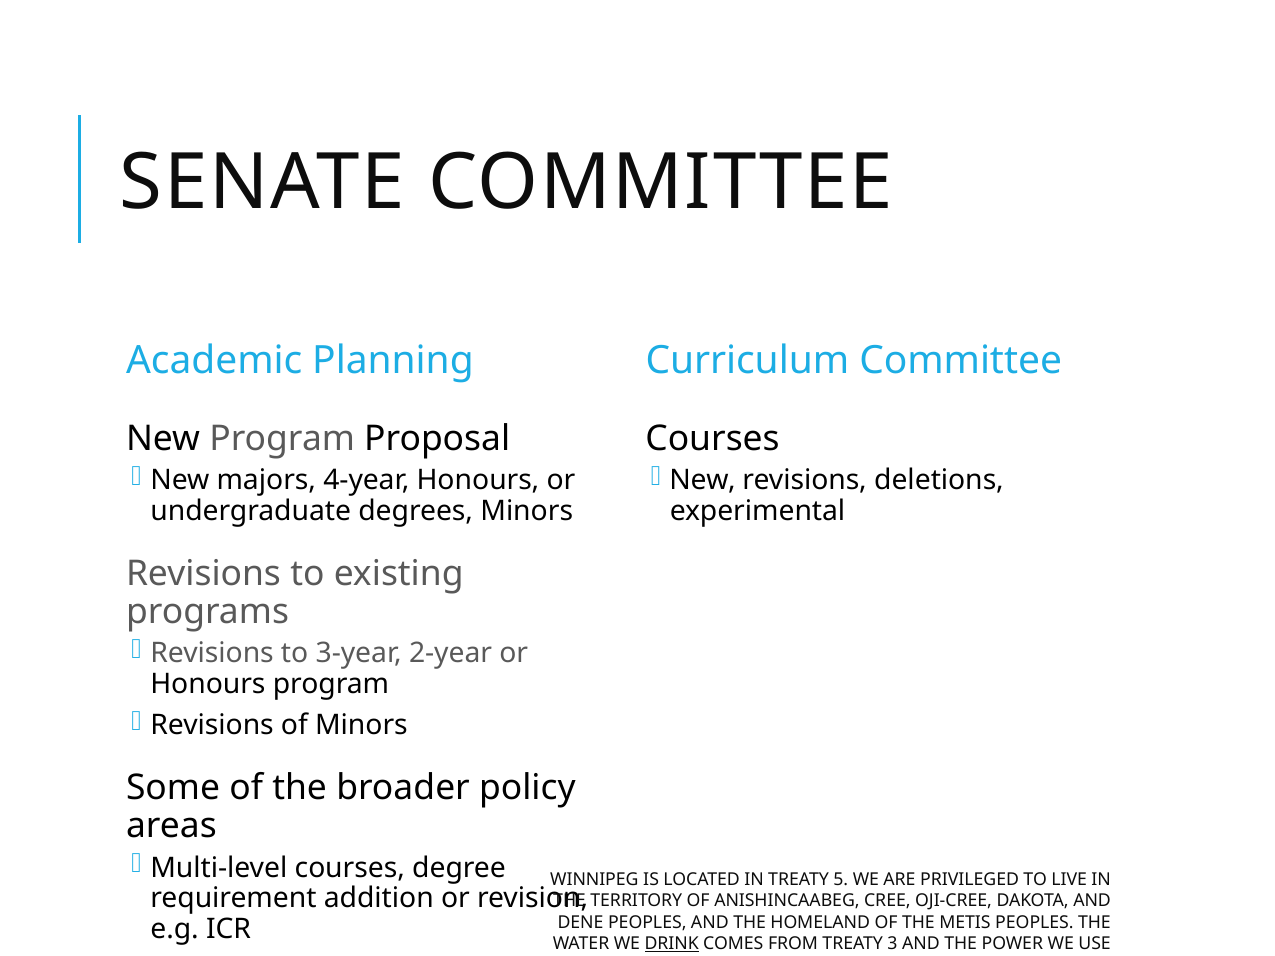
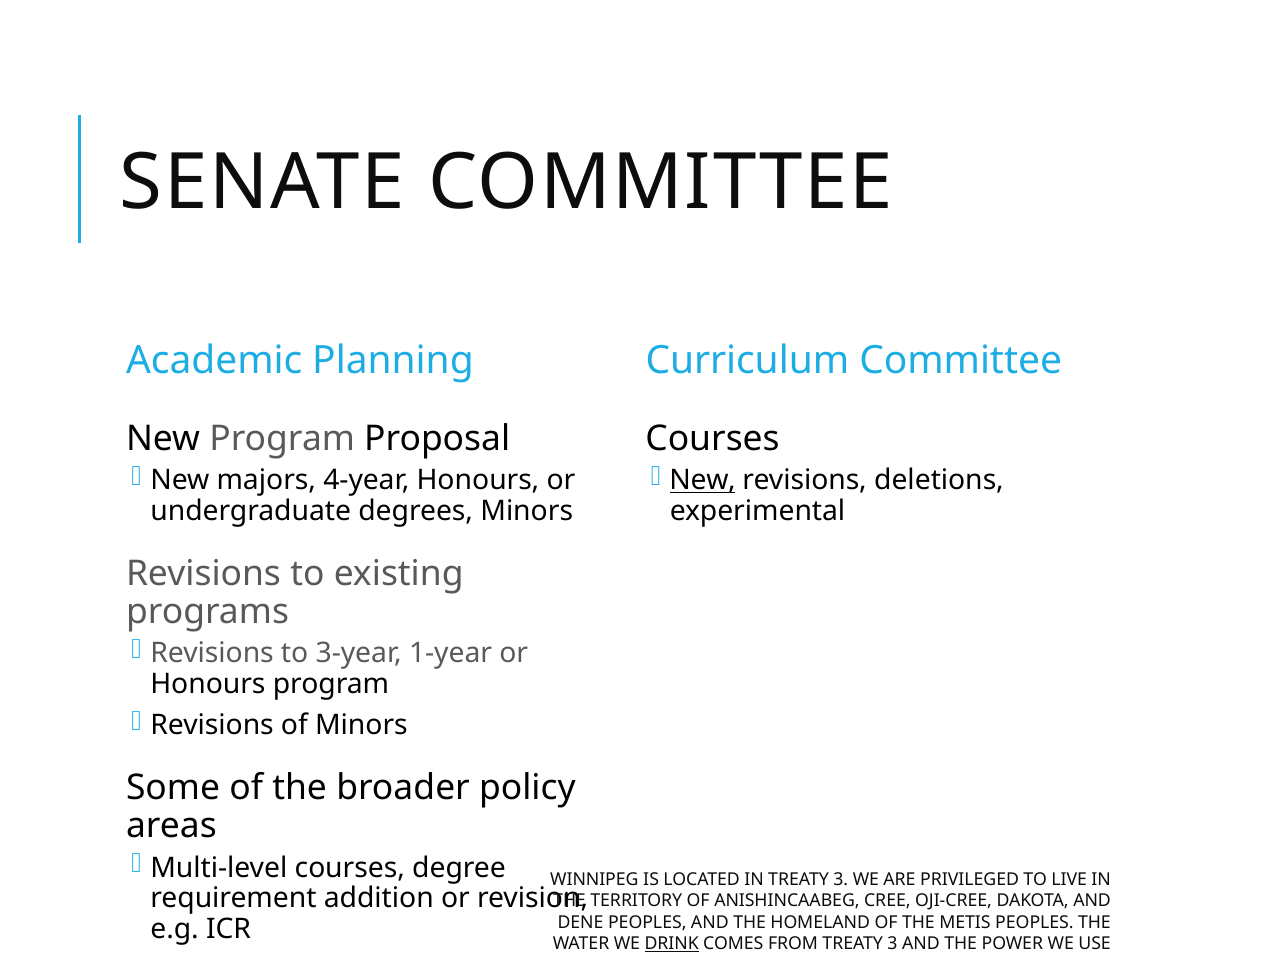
New at (703, 481) underline: none -> present
2-year: 2-year -> 1-year
IN TREATY 5: 5 -> 3
